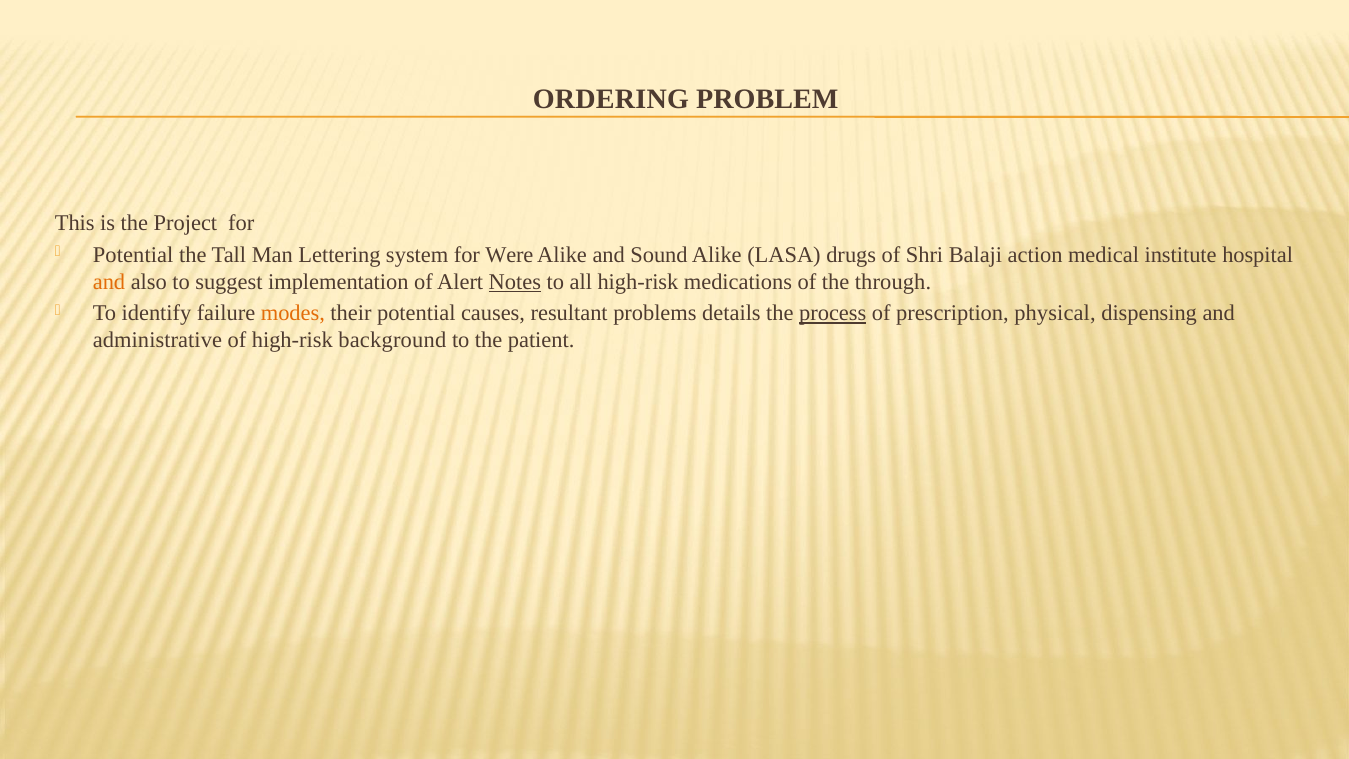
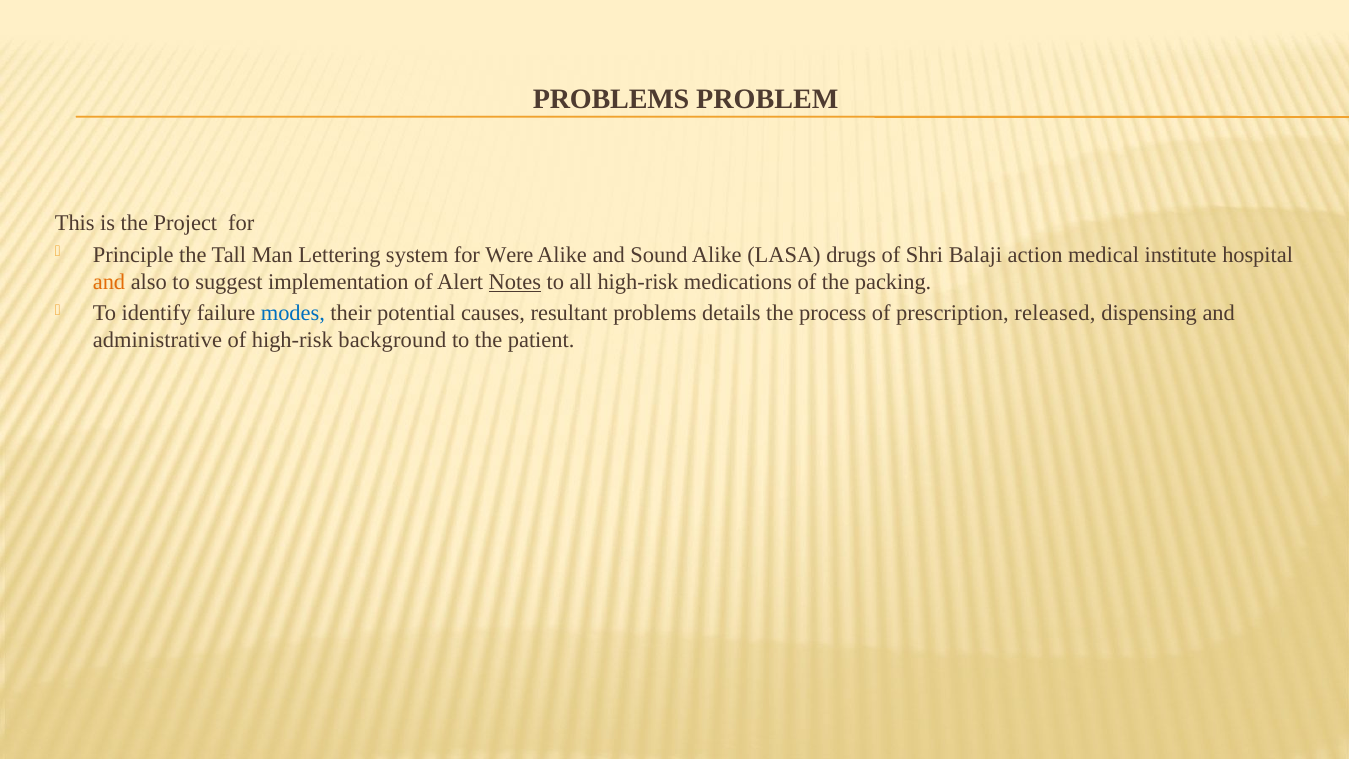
ORDERING at (611, 99): ORDERING -> PROBLEMS
Potential at (133, 255): Potential -> Principle
through: through -> packing
modes colour: orange -> blue
process underline: present -> none
physical: physical -> released
